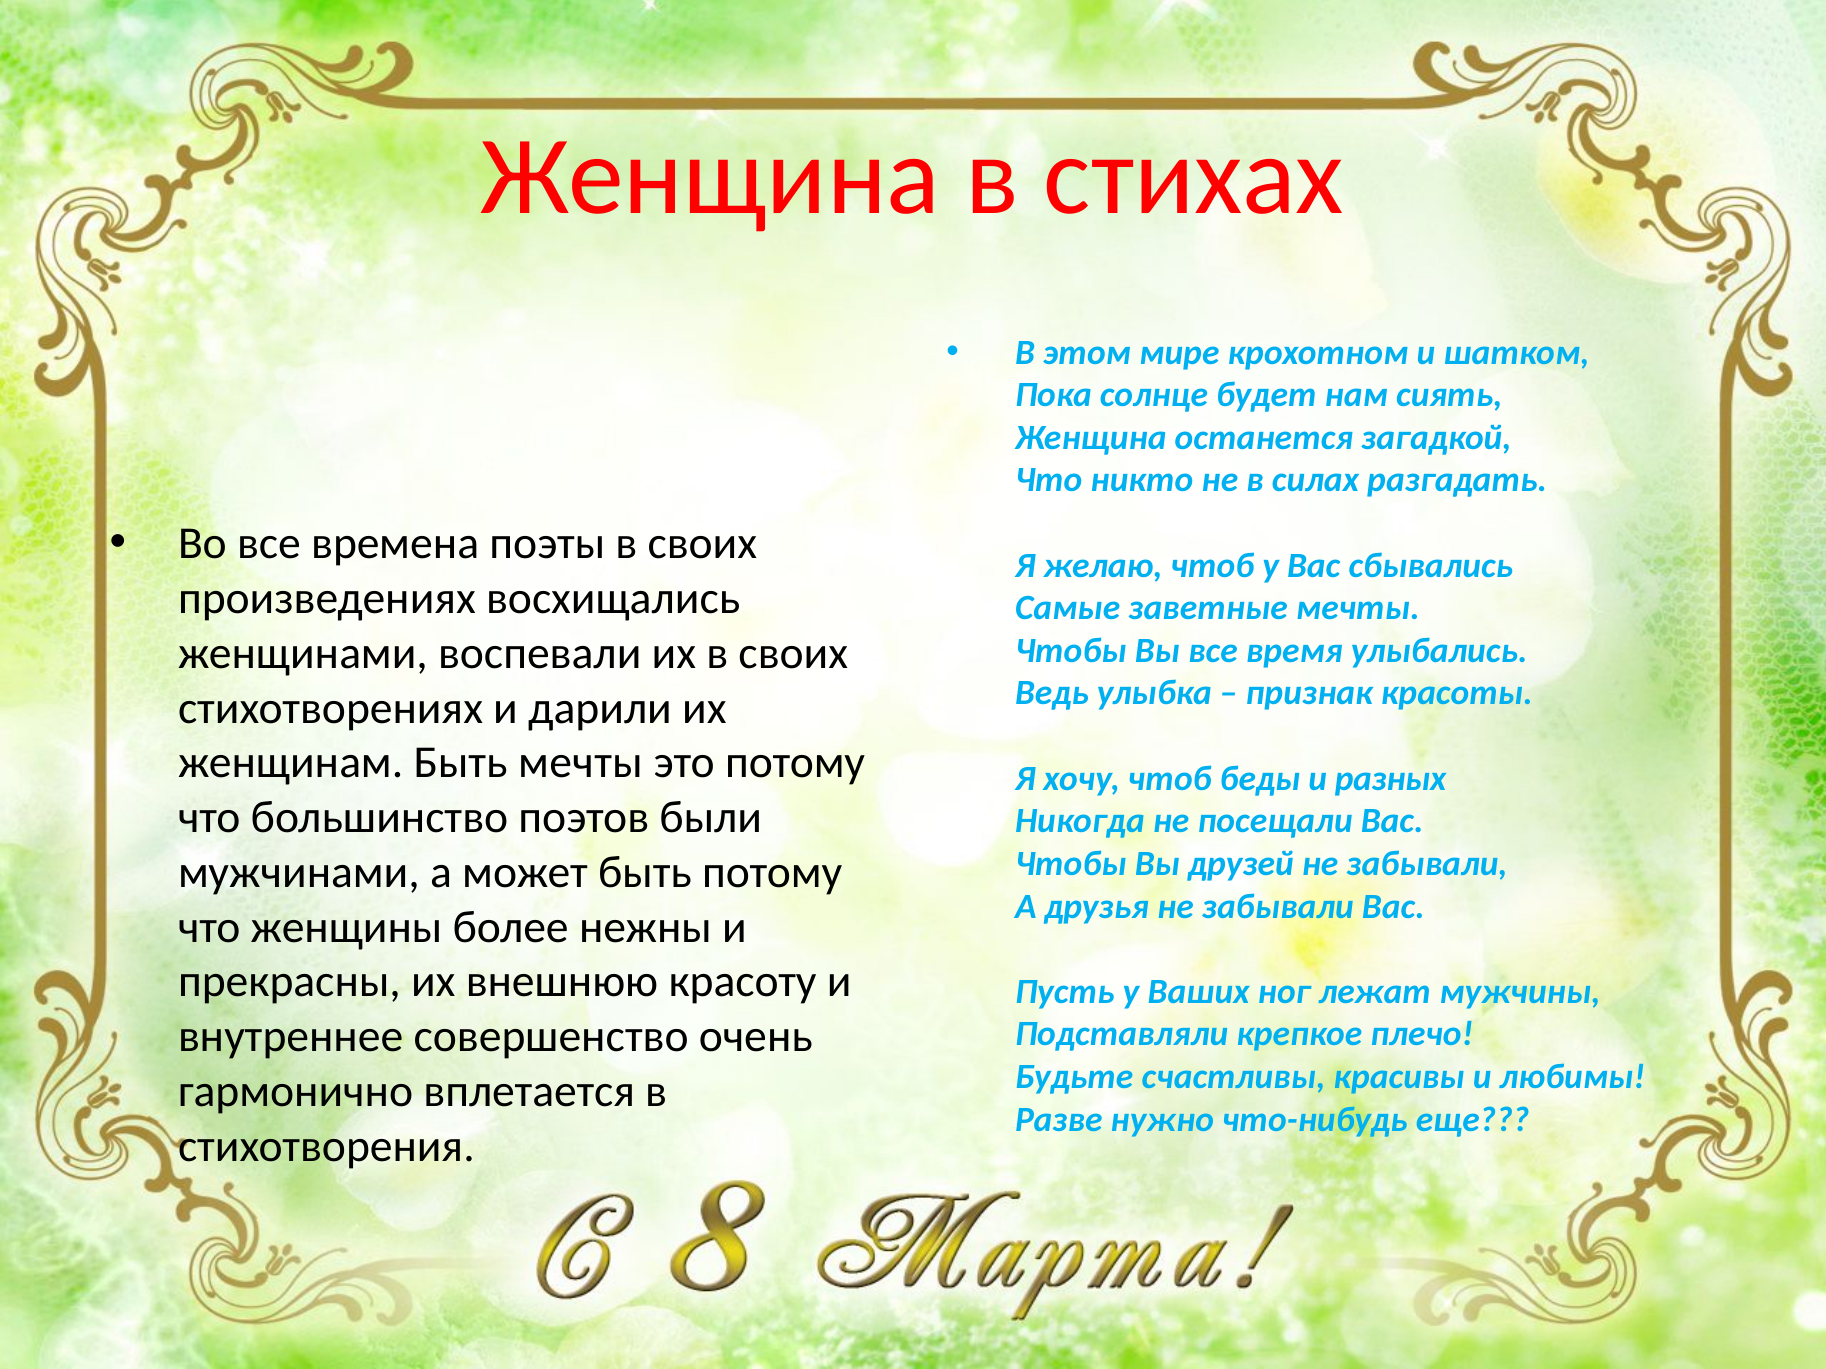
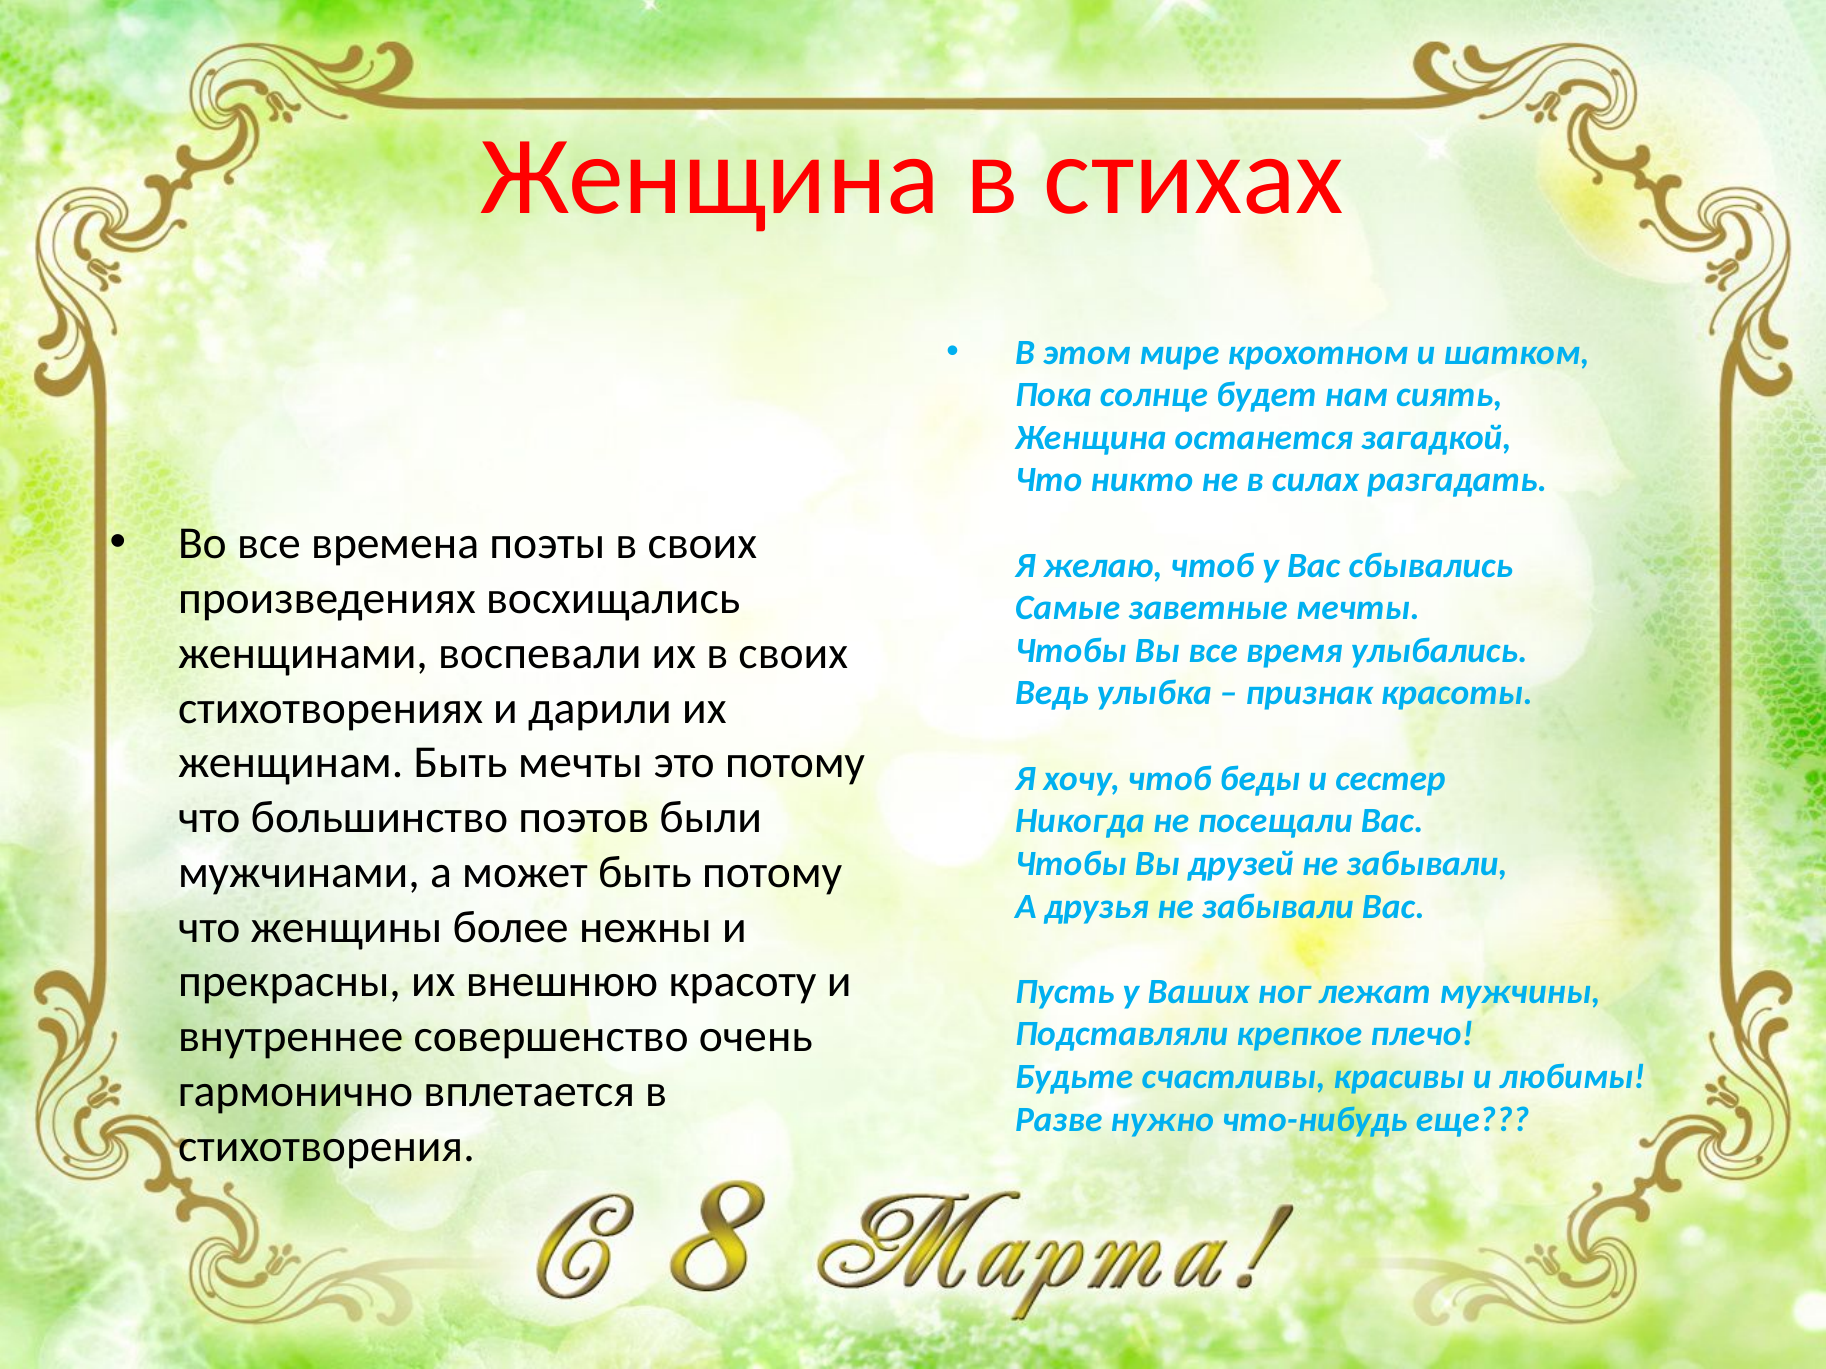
разных: разных -> сестер
